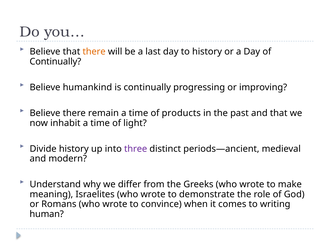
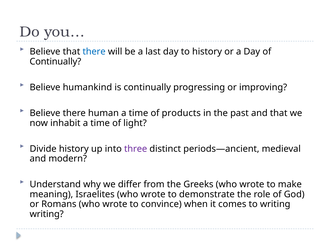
there at (94, 52) colour: orange -> blue
remain: remain -> human
human at (47, 215): human -> writing
